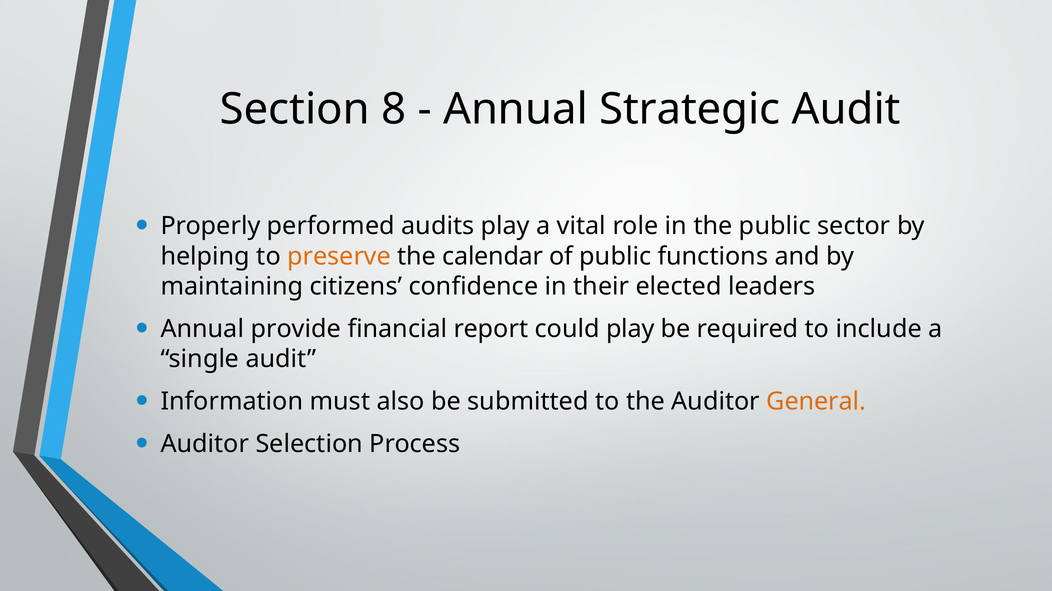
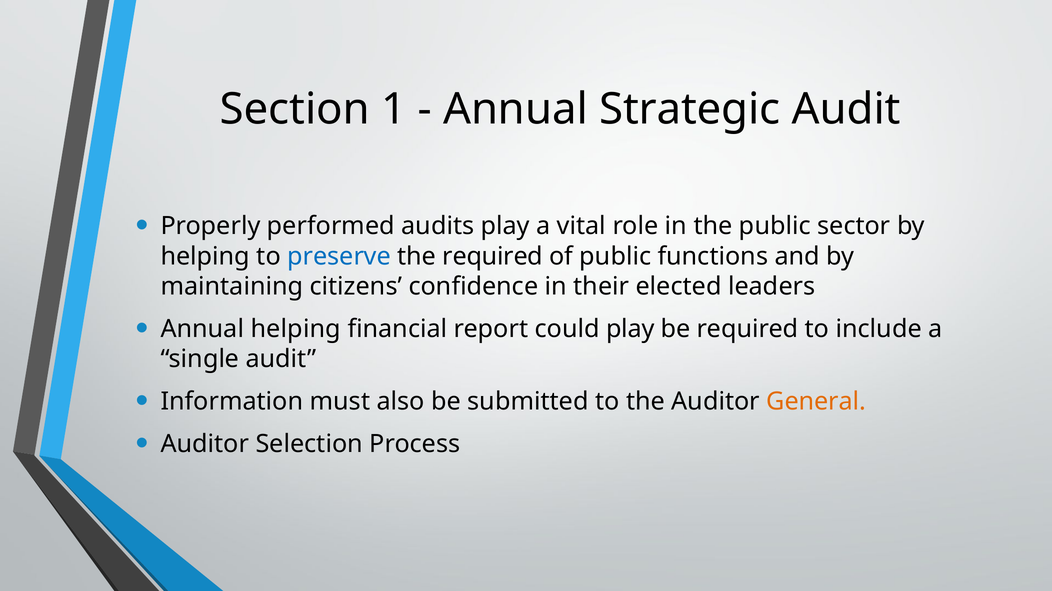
8: 8 -> 1
preserve colour: orange -> blue
the calendar: calendar -> required
Annual provide: provide -> helping
